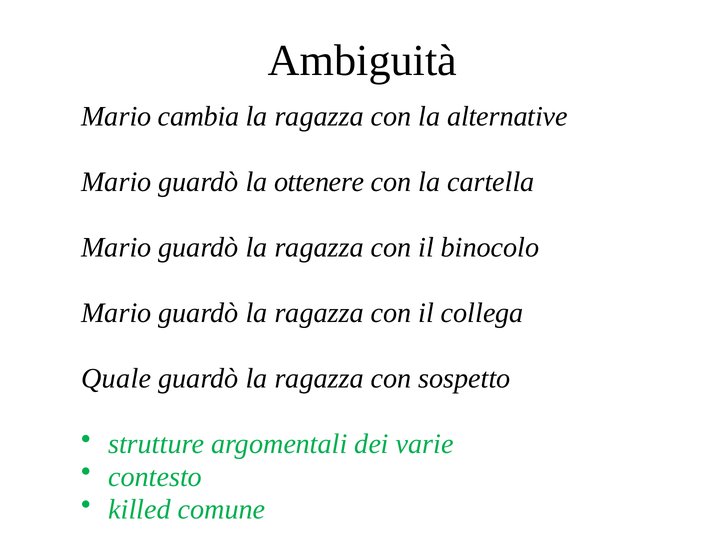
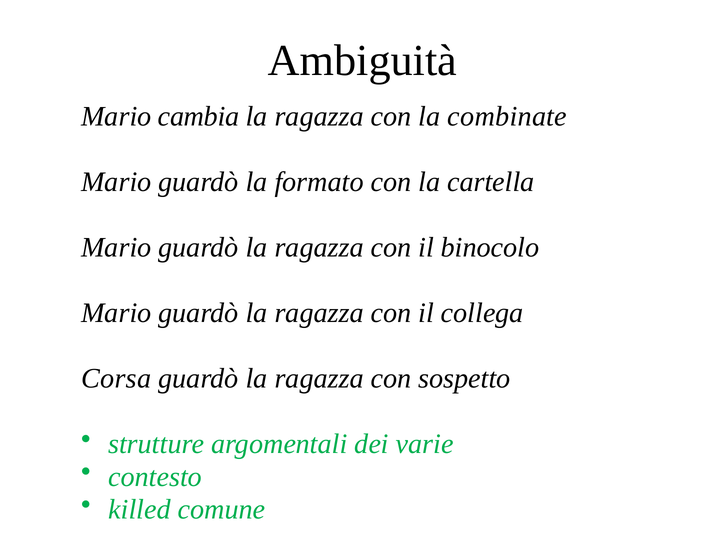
alternative: alternative -> combinate
ottenere: ottenere -> formato
Quale: Quale -> Corsa
